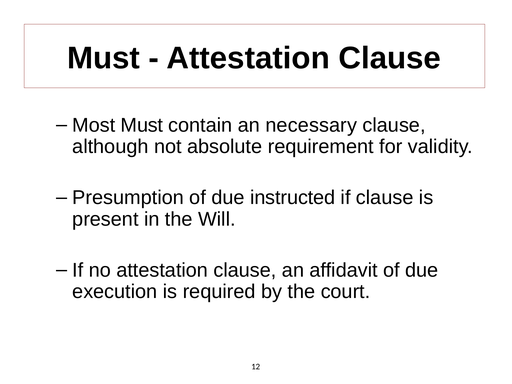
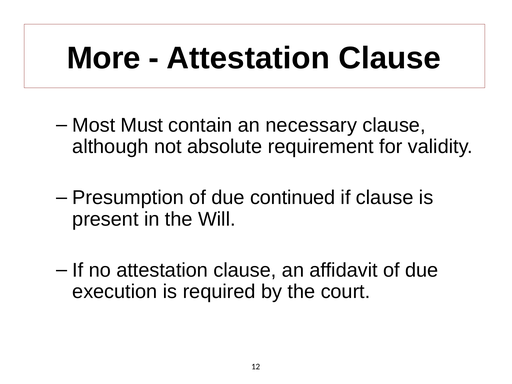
Must at (104, 58): Must -> More
instructed: instructed -> continued
